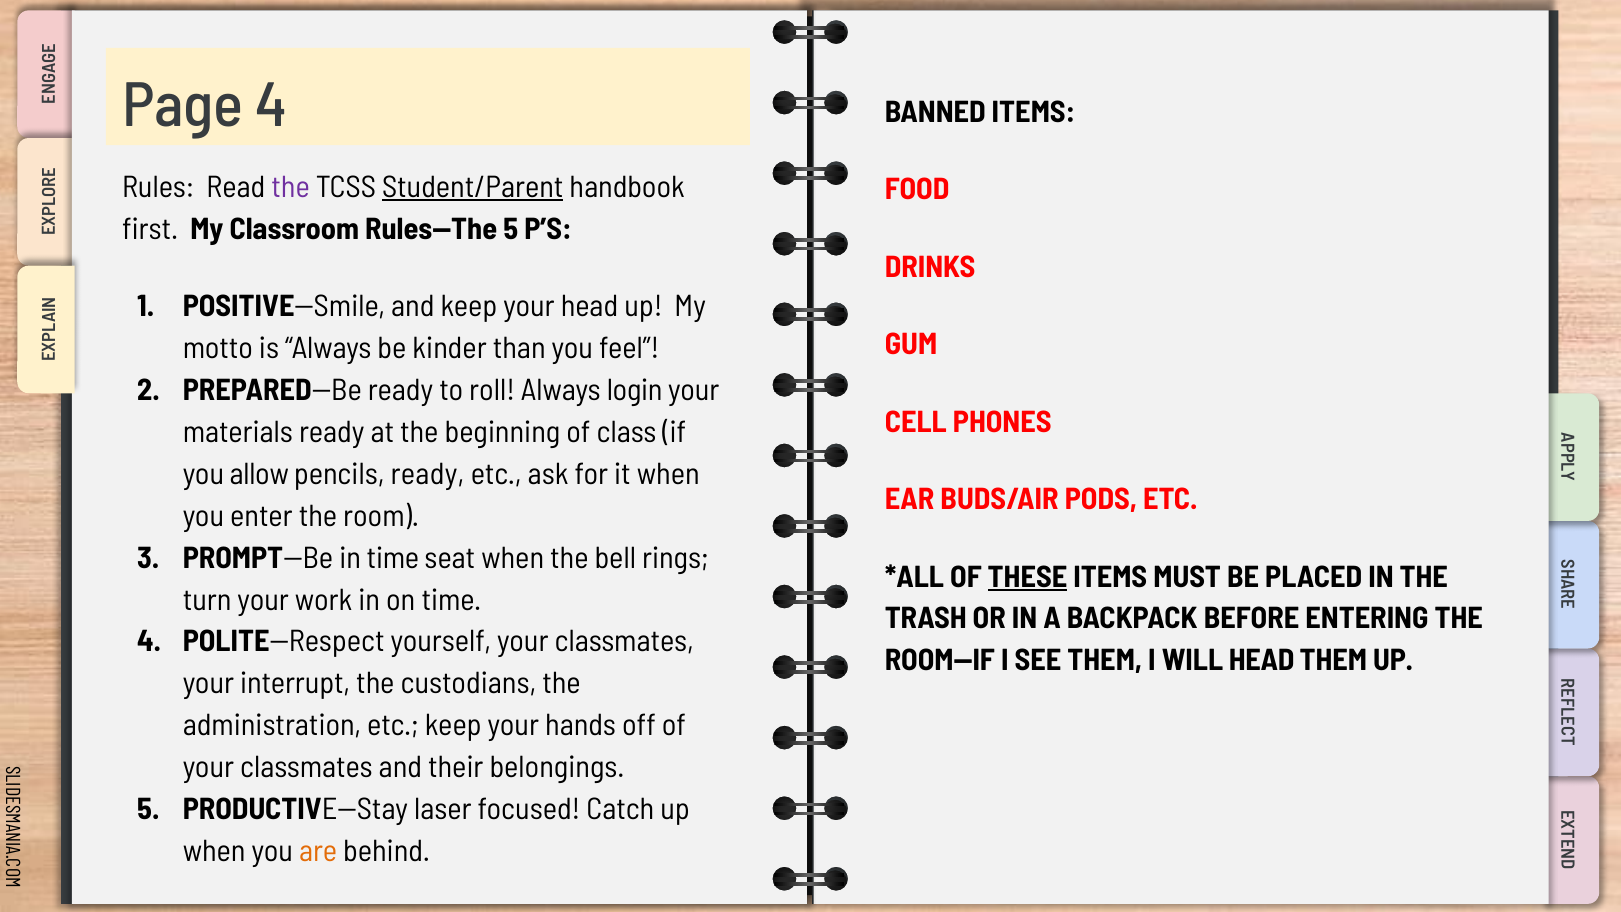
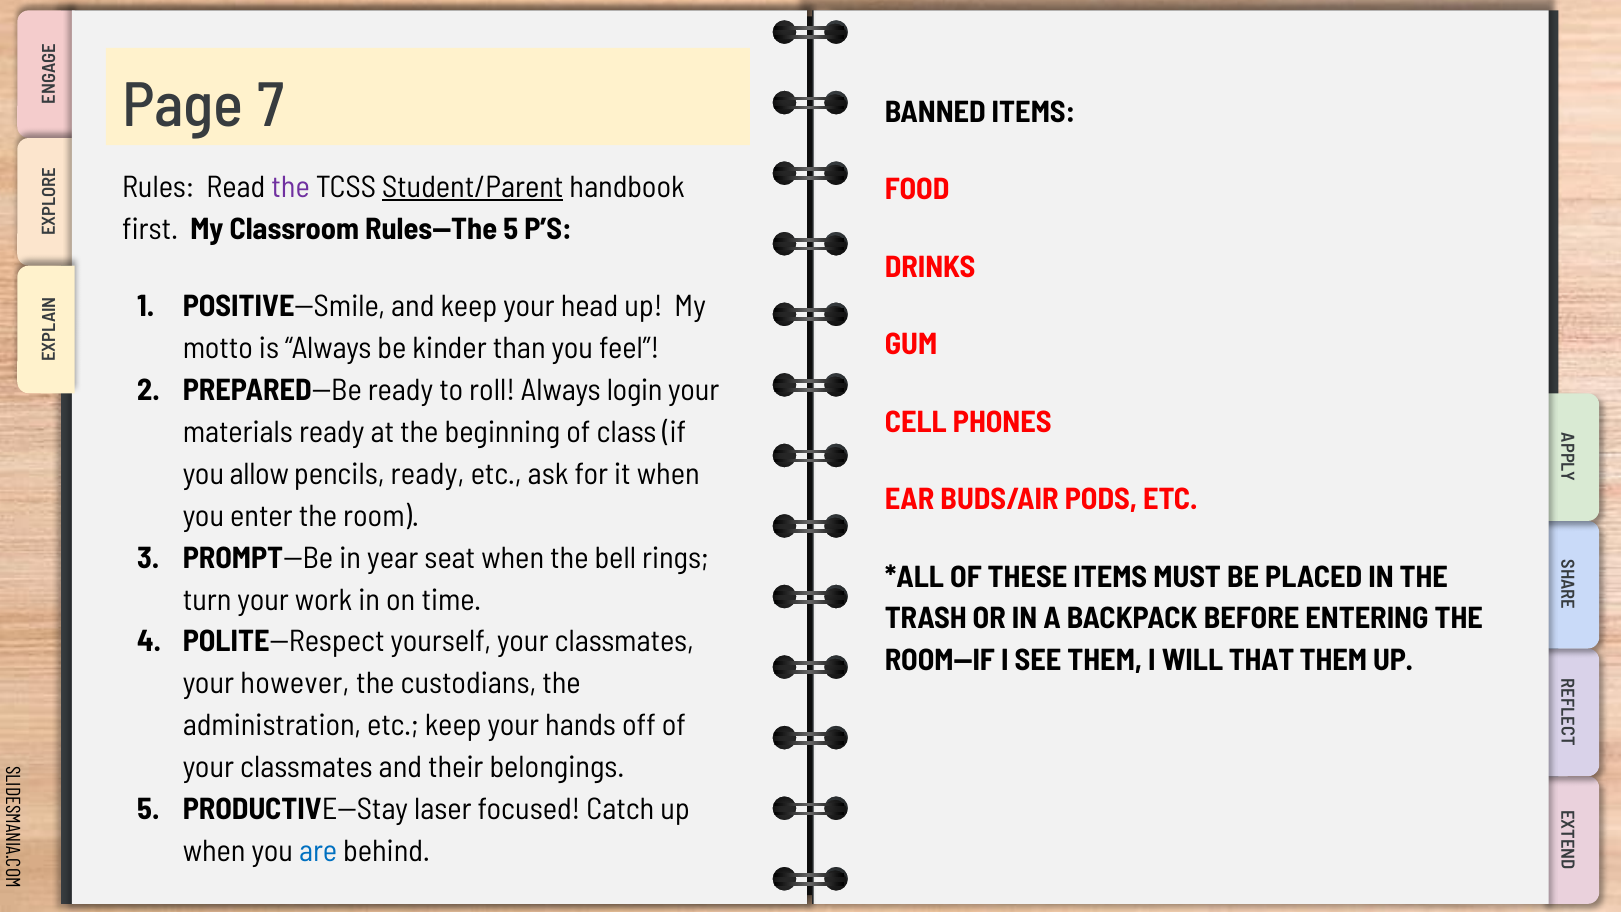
Page 4: 4 -> 7
in time: time -> year
THESE underline: present -> none
WILL HEAD: HEAD -> THAT
interrupt: interrupt -> however
are colour: orange -> blue
